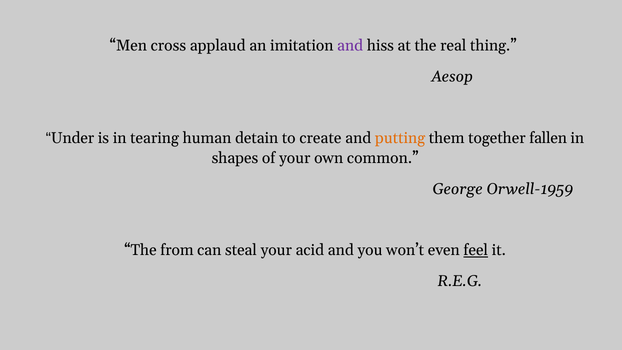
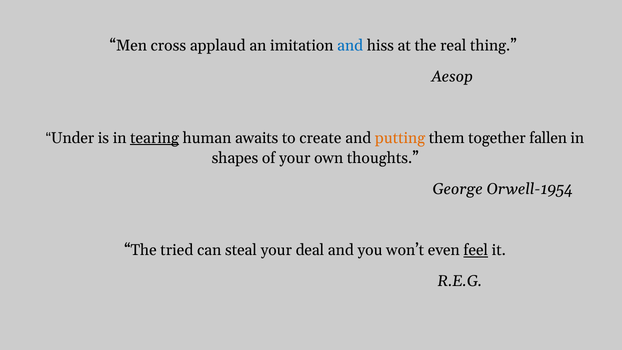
and at (350, 46) colour: purple -> blue
tearing underline: none -> present
detain: detain -> awaits
common: common -> thoughts
Orwell-1959: Orwell-1959 -> Orwell-1954
from: from -> tried
acid: acid -> deal
